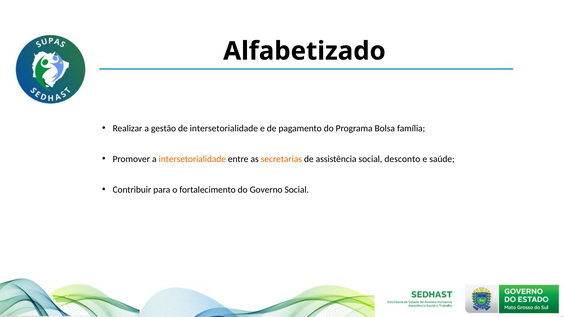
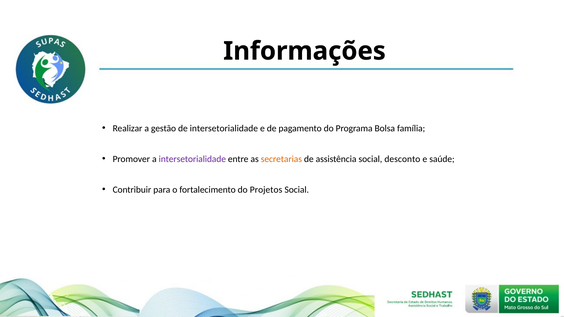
Alfabetizado: Alfabetizado -> Informações
intersetorialidade at (192, 159) colour: orange -> purple
Governo: Governo -> Projetos
